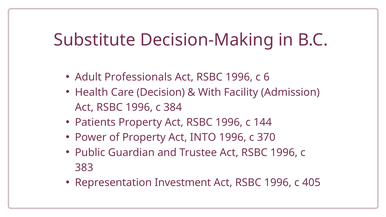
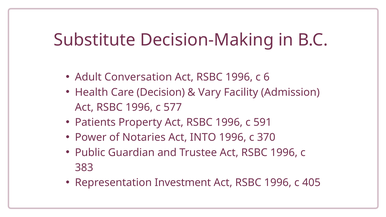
Professionals: Professionals -> Conversation
With: With -> Vary
384: 384 -> 577
144: 144 -> 591
of Property: Property -> Notaries
